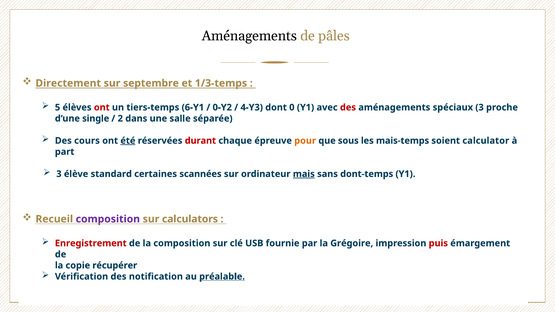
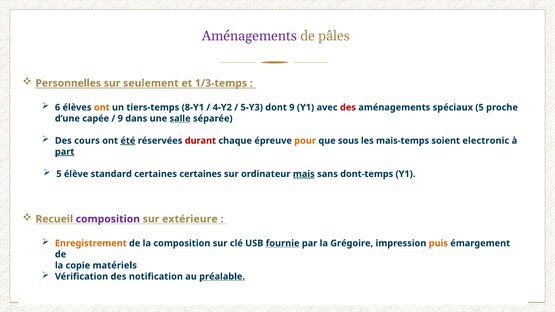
Aménagements at (249, 36) colour: black -> purple
Directement: Directement -> Personnelles
septembre: septembre -> seulement
5: 5 -> 6
ont at (102, 107) colour: red -> orange
6-Y1: 6-Y1 -> 8-Y1
0-Y2: 0-Y2 -> 4-Y2
4-Y3: 4-Y3 -> 5-Y3
dont 0: 0 -> 9
spéciaux 3: 3 -> 5
single: single -> capée
2 at (120, 119): 2 -> 9
salle underline: none -> present
calculator: calculator -> electronic
part underline: none -> present
3 at (59, 174): 3 -> 5
certaines scannées: scannées -> certaines
calculators: calculators -> extérieure
Enregistrement colour: red -> orange
fournie underline: none -> present
puis colour: red -> orange
récupérer: récupérer -> matériels
